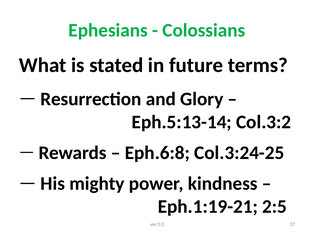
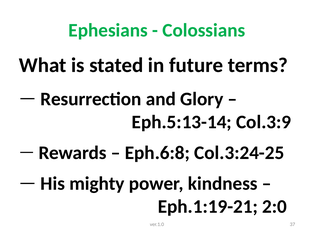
Col.3:2: Col.3:2 -> Col.3:9
2:5: 2:5 -> 2:0
